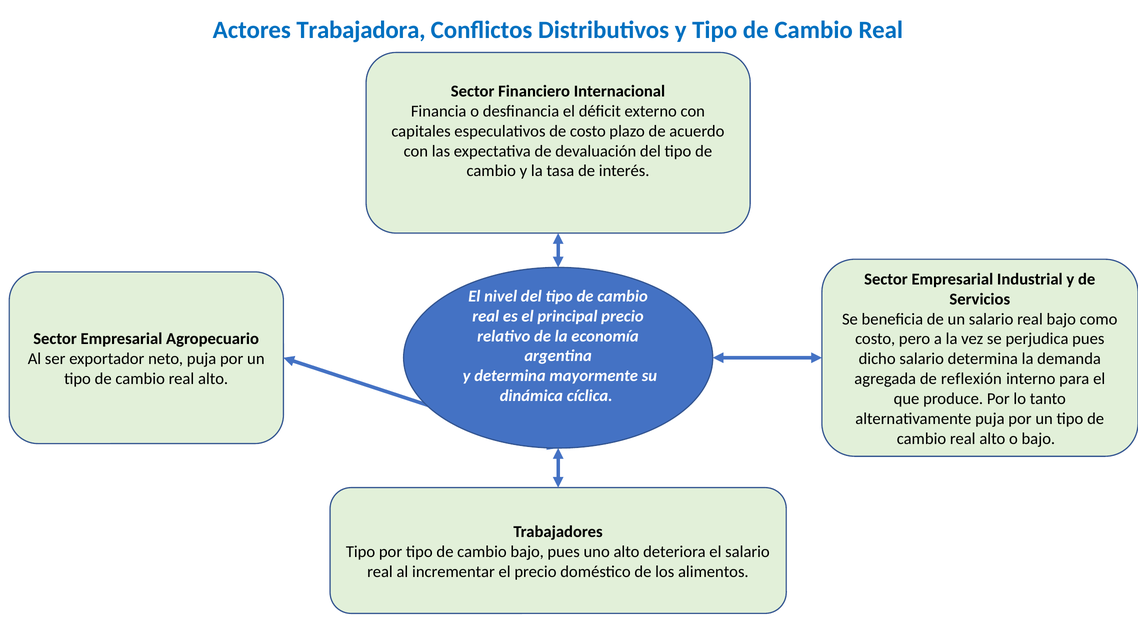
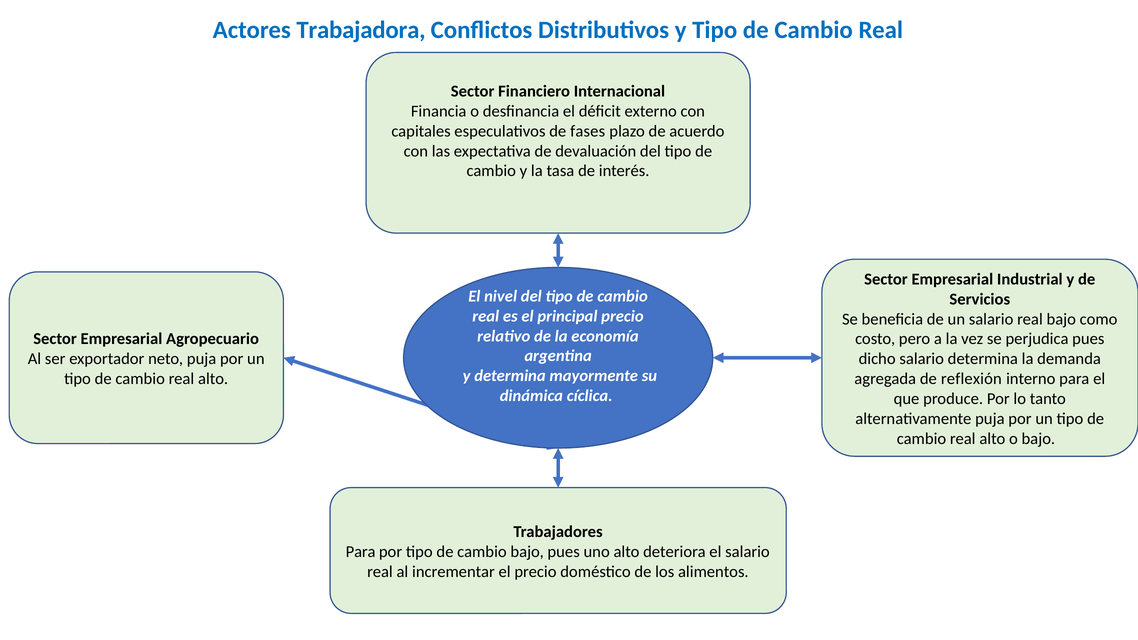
de costo: costo -> fases
Tipo at (361, 552): Tipo -> Para
